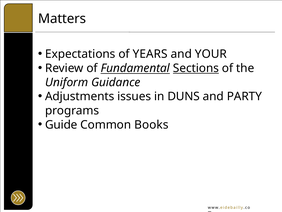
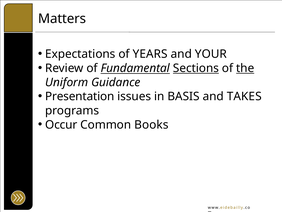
the underline: none -> present
Adjustments: Adjustments -> Presentation
DUNS: DUNS -> BASIS
PARTY: PARTY -> TAKES
Guide: Guide -> Occur
